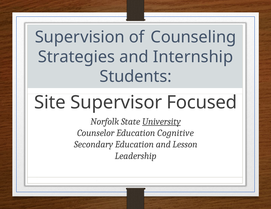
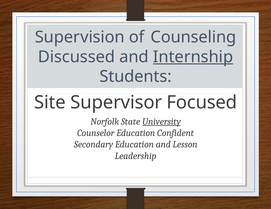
Strategies: Strategies -> Discussed
Internship underline: none -> present
Cognitive: Cognitive -> Confident
